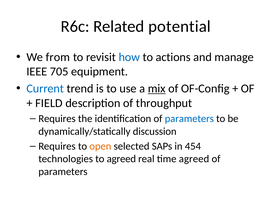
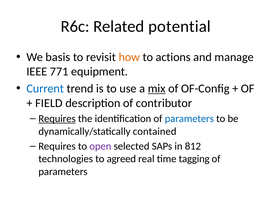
from: from -> basis
how colour: blue -> orange
705: 705 -> 771
throughput: throughput -> contributor
Requires at (57, 119) underline: none -> present
discussion: discussion -> contained
open colour: orange -> purple
454: 454 -> 812
time agreed: agreed -> tagging
